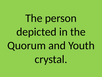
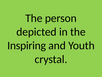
Quorum: Quorum -> Inspiring
